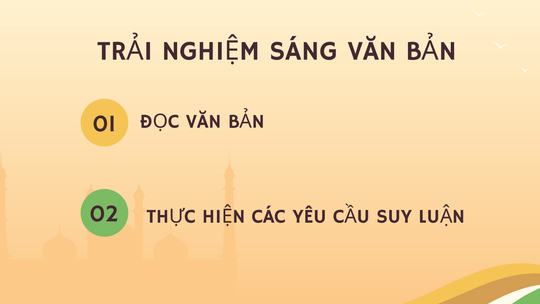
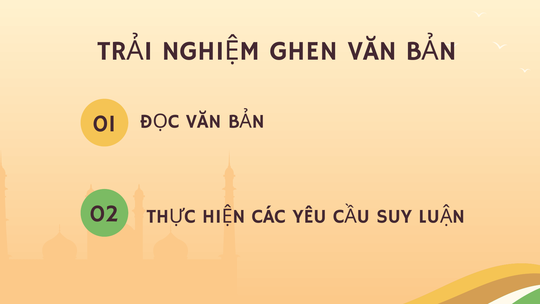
SÁNG: SÁNG -> GHEN
